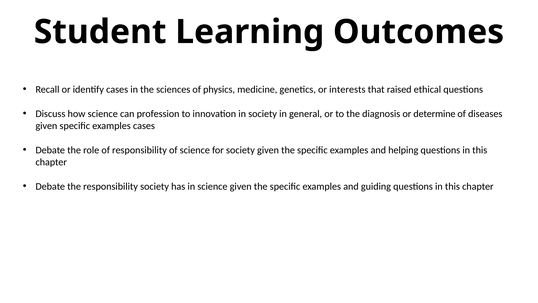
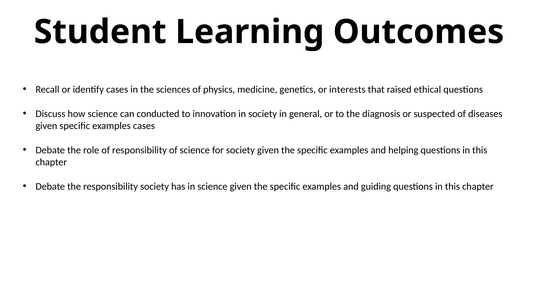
profession: profession -> conducted
determine: determine -> suspected
